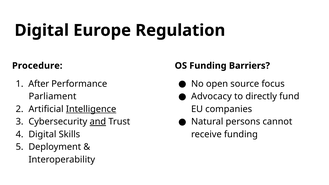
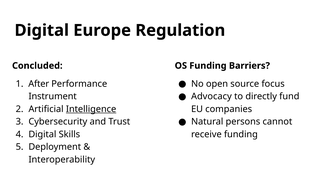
Procedure: Procedure -> Concluded
Parliament: Parliament -> Instrument
and underline: present -> none
